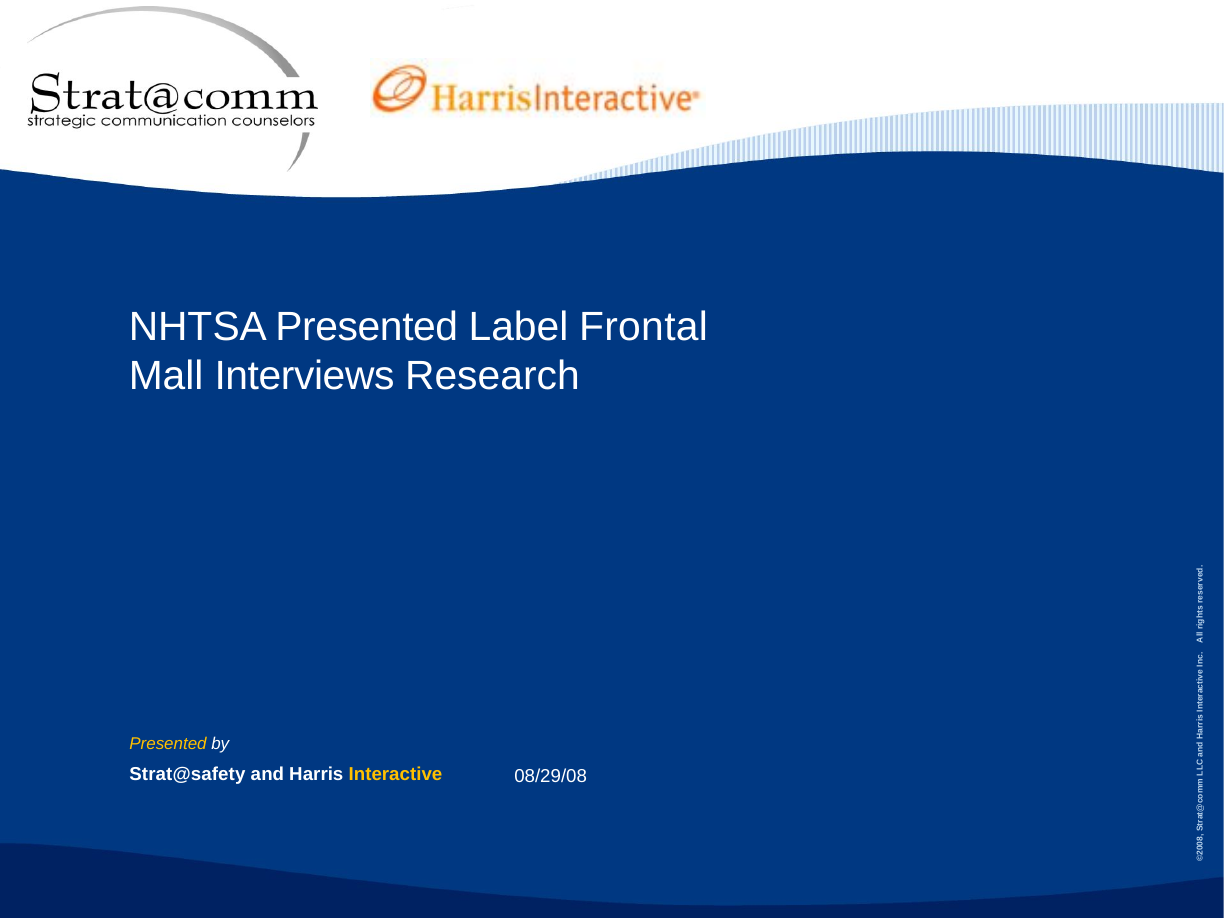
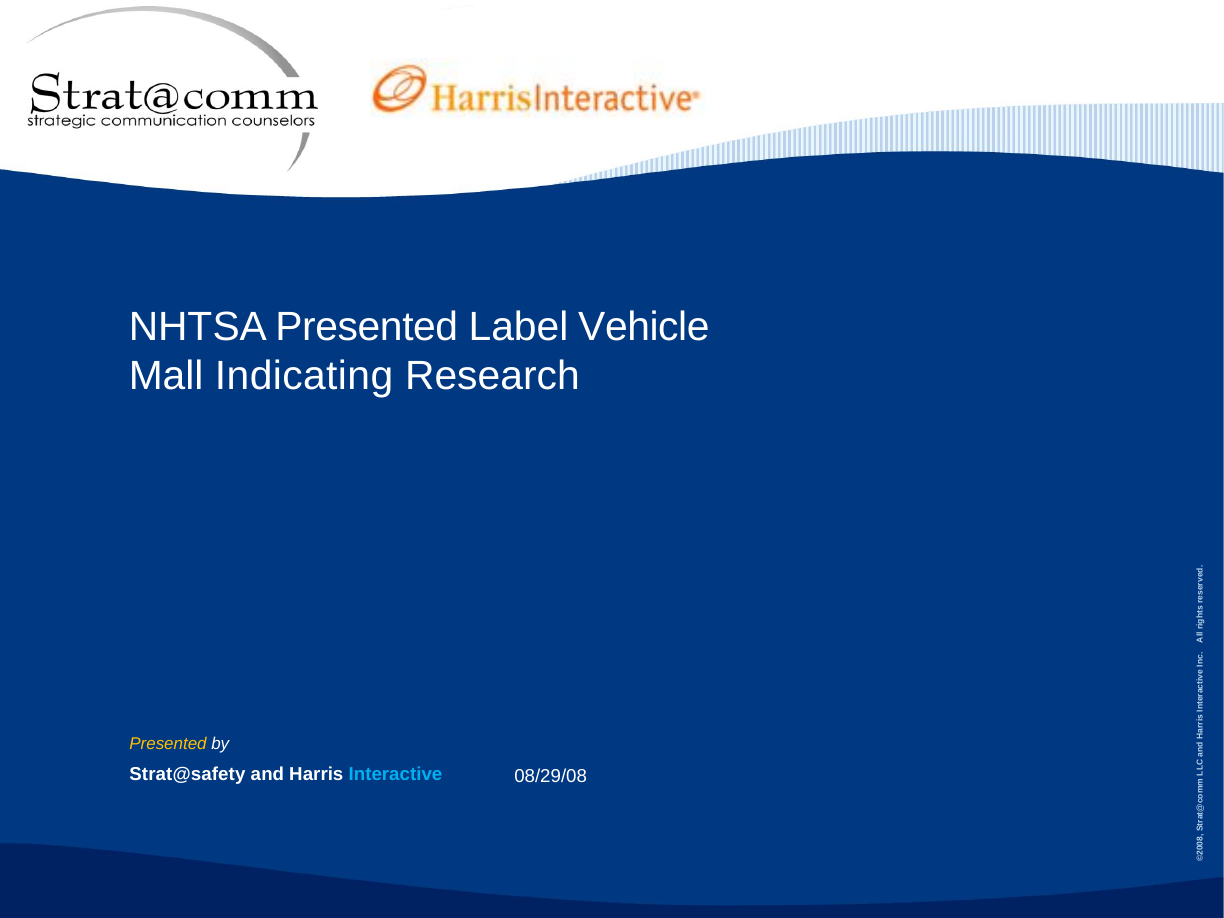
Frontal: Frontal -> Vehicle
Interviews: Interviews -> Indicating
Interactive colour: yellow -> light blue
